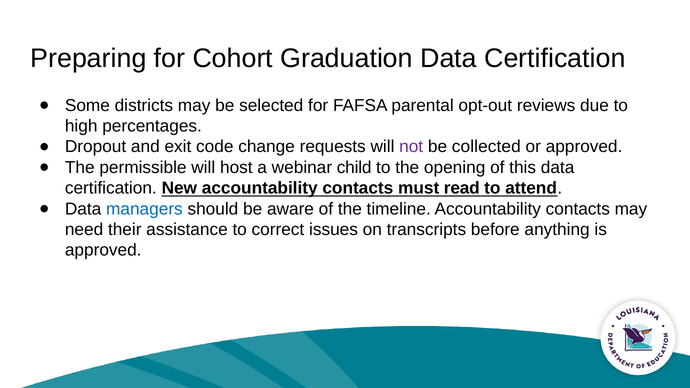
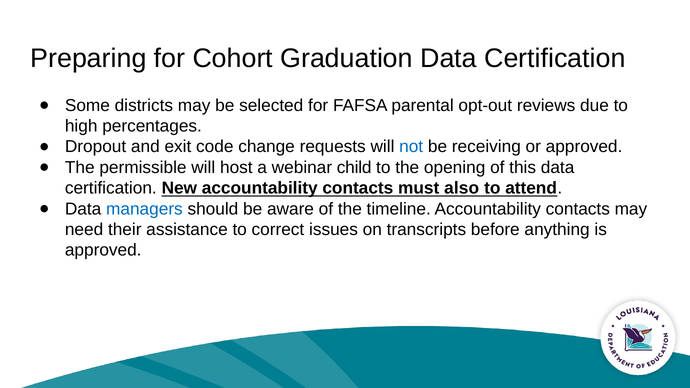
not colour: purple -> blue
collected: collected -> receiving
read: read -> also
